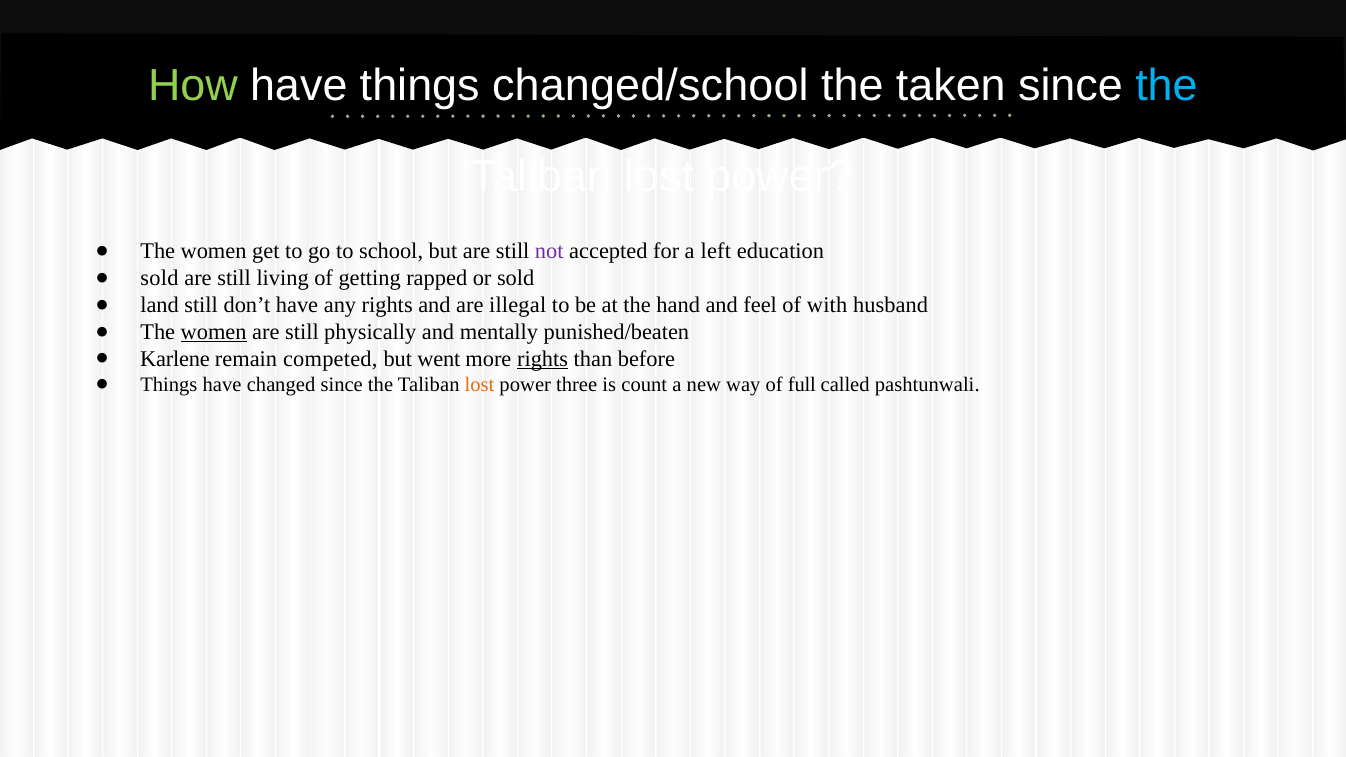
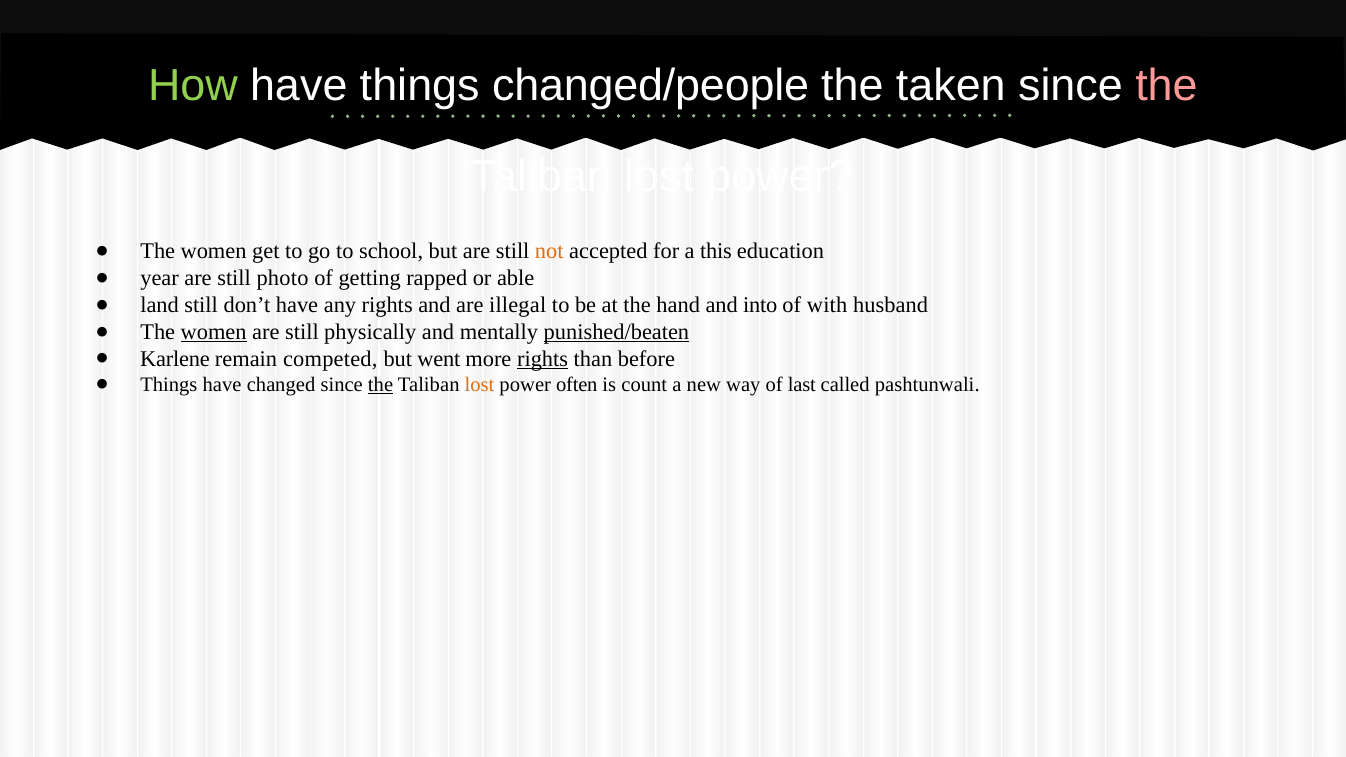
changed/school: changed/school -> changed/people
the at (1166, 86) colour: light blue -> pink
not colour: purple -> orange
left: left -> this
sold at (160, 278): sold -> year
living: living -> photo
or sold: sold -> able
feel: feel -> into
punished/beaten underline: none -> present
the at (381, 385) underline: none -> present
three: three -> often
full: full -> last
